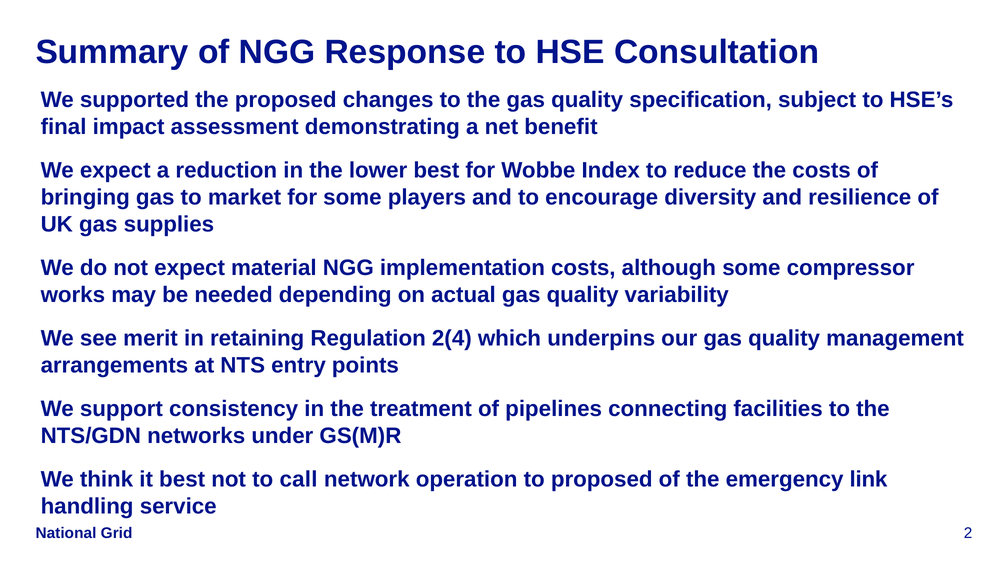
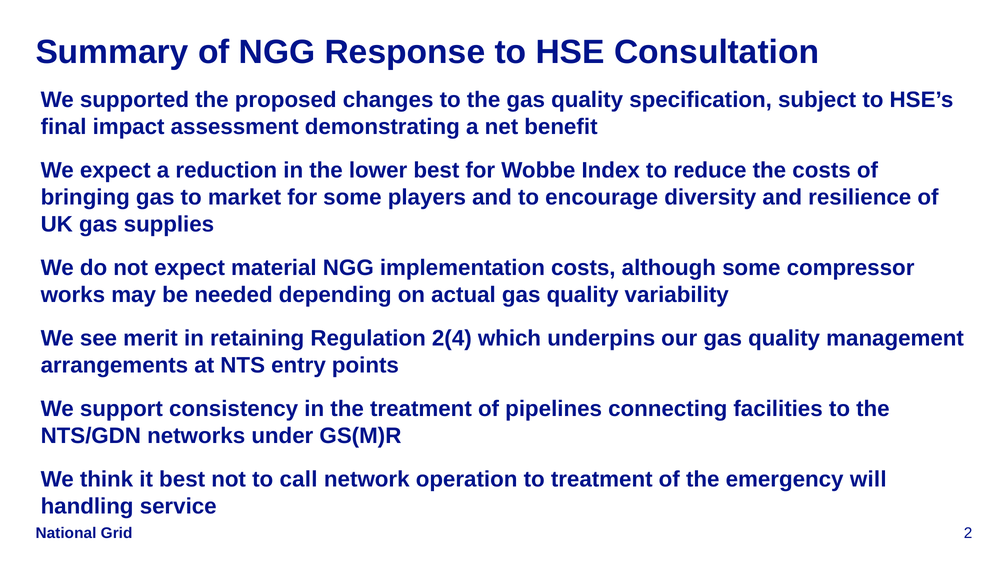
to proposed: proposed -> treatment
link: link -> will
